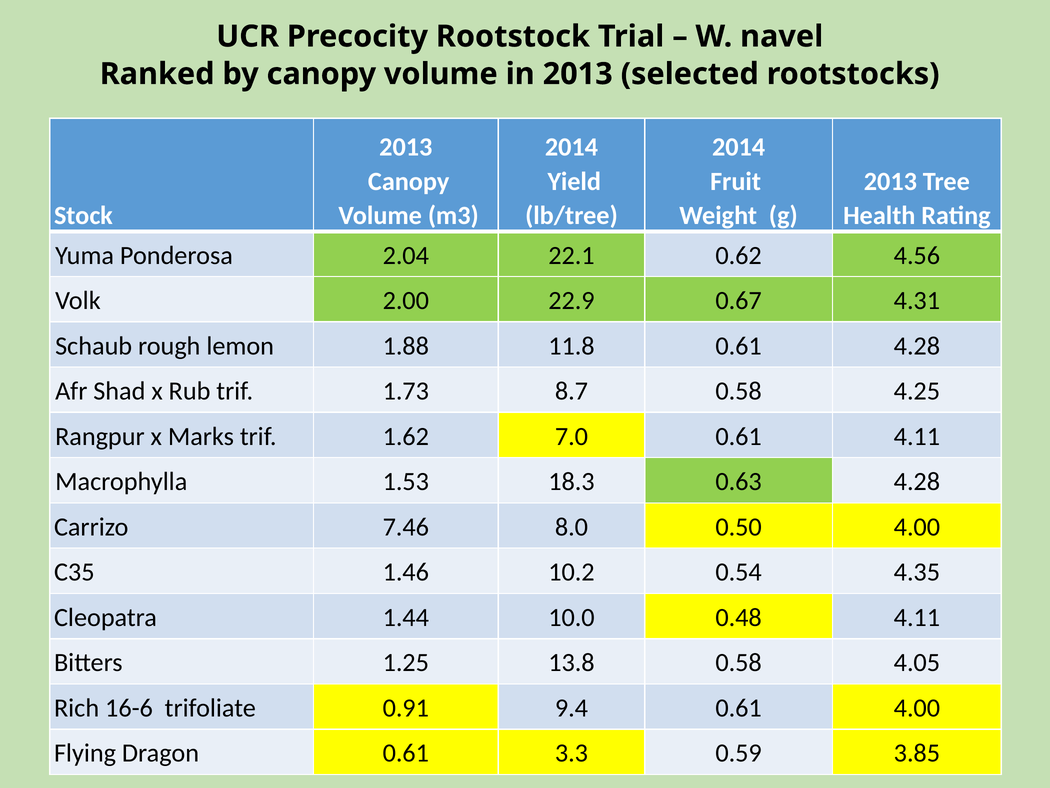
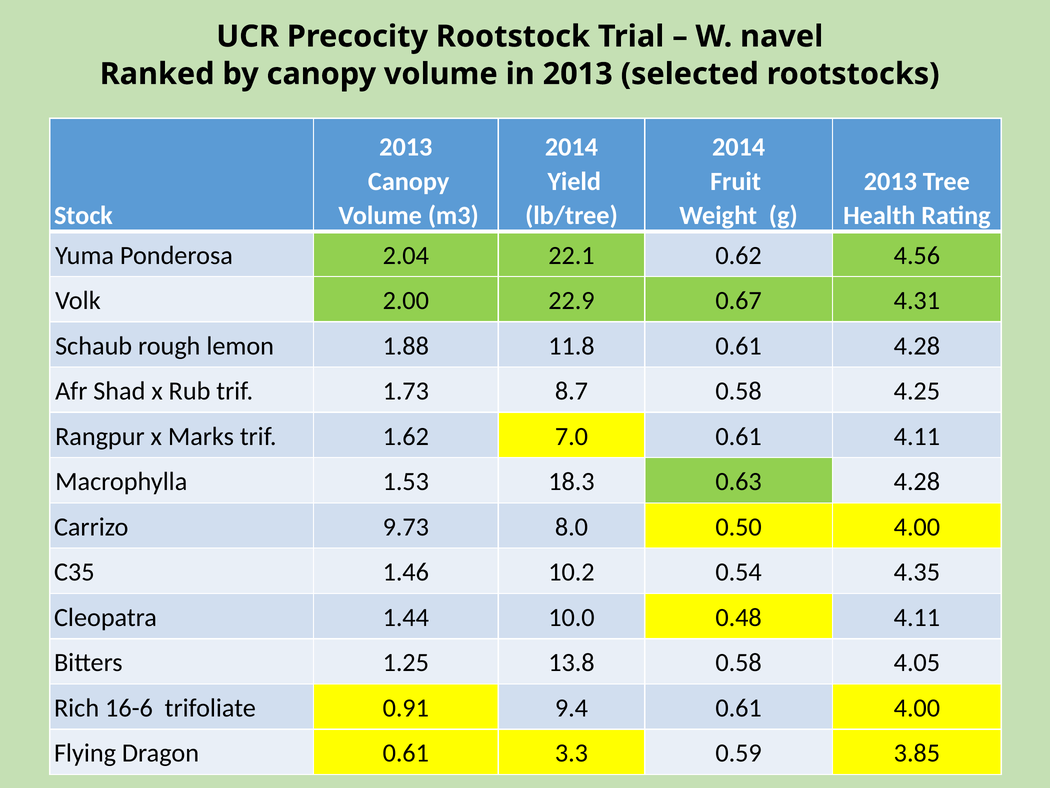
7.46: 7.46 -> 9.73
